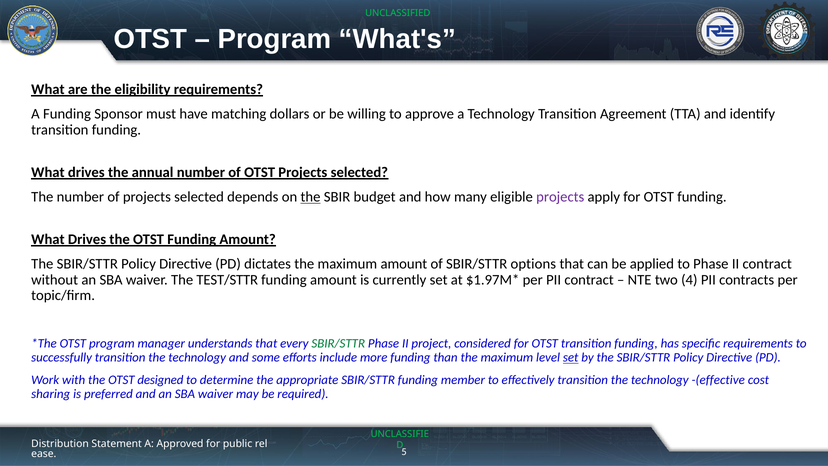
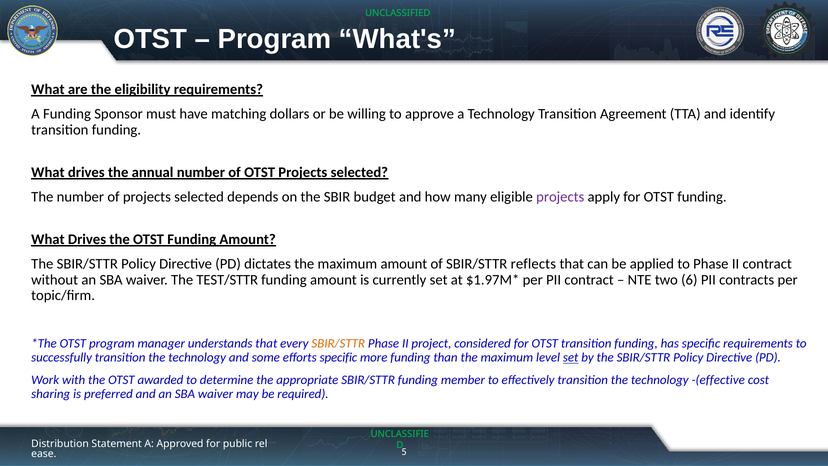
the at (310, 197) underline: present -> none
options: options -> reflects
4: 4 -> 6
SBIR/STTR at (338, 343) colour: green -> orange
efforts include: include -> specific
designed: designed -> awarded
